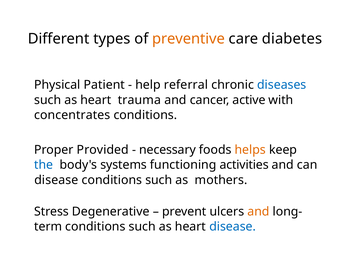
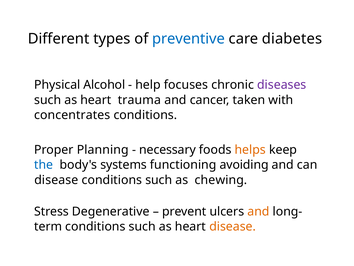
preventive colour: orange -> blue
Patient: Patient -> Alcohol
referral: referral -> focuses
diseases colour: blue -> purple
active: active -> taken
Provided: Provided -> Planning
activities: activities -> avoiding
mothers: mothers -> chewing
disease at (233, 226) colour: blue -> orange
